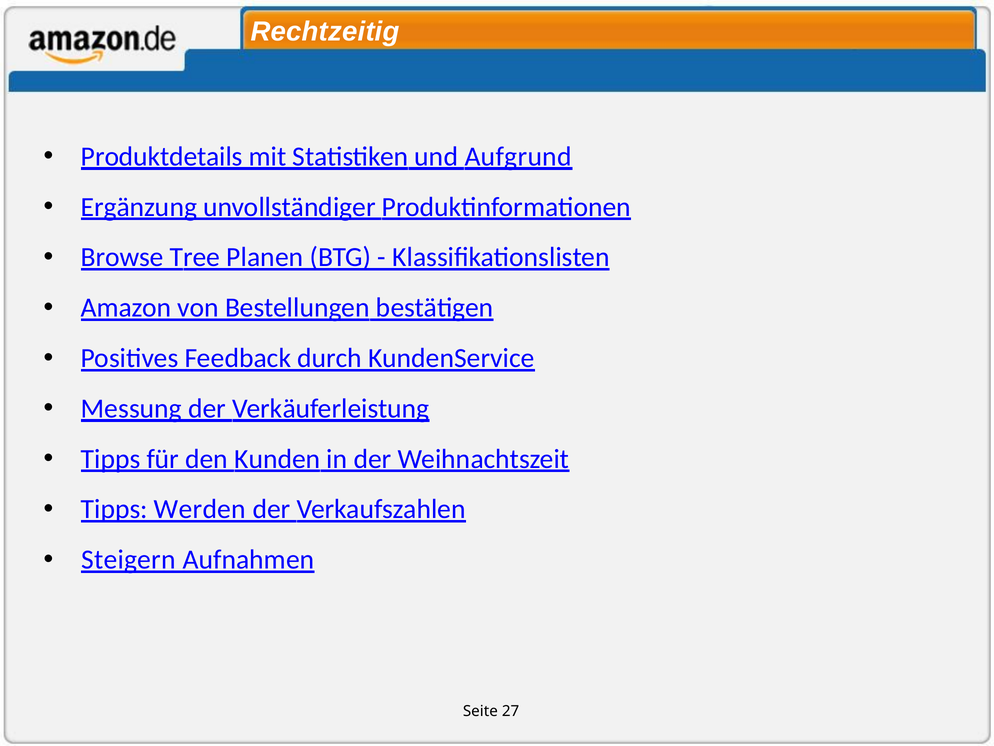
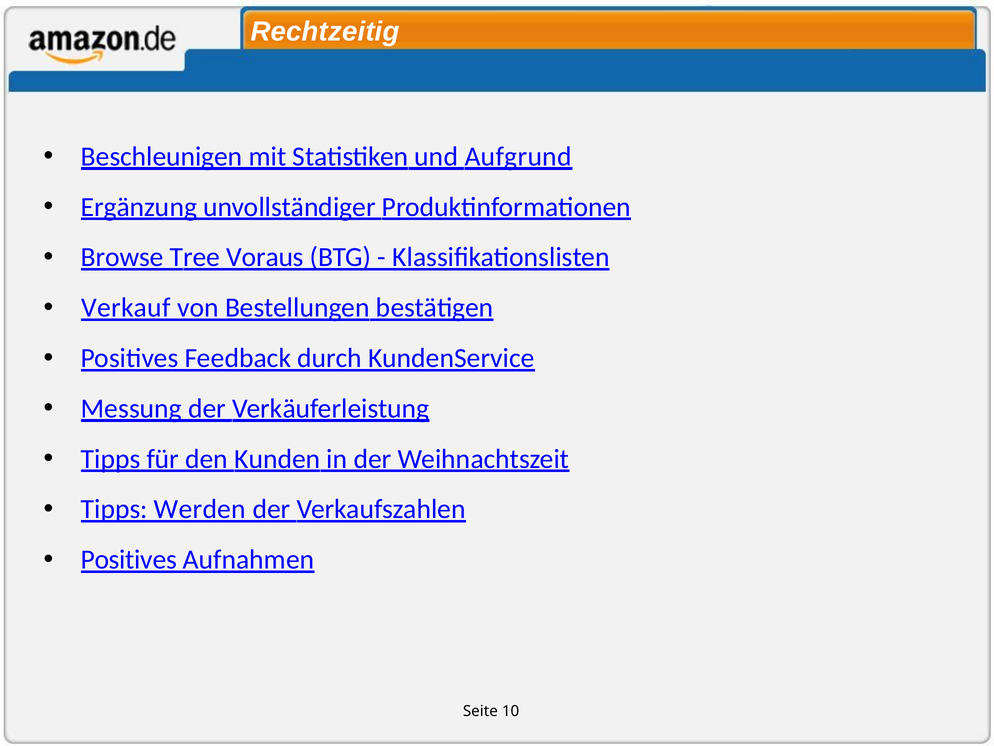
Produktdetails: Produktdetails -> Beschleunigen
Planen: Planen -> Voraus
Amazon: Amazon -> Verkauf
Steigern at (129, 559): Steigern -> Positives
27: 27 -> 10
